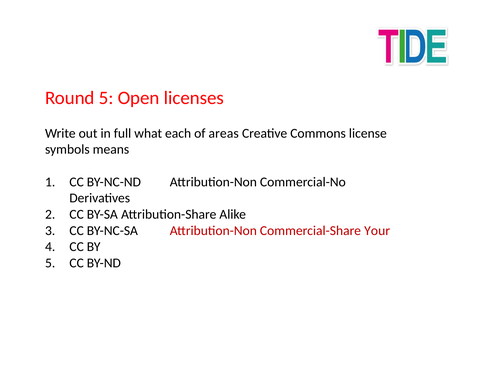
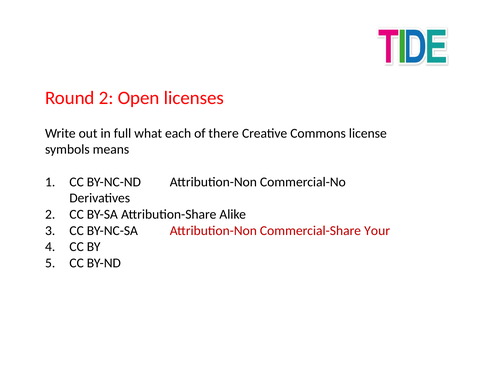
Round 5: 5 -> 2
areas: areas -> there
